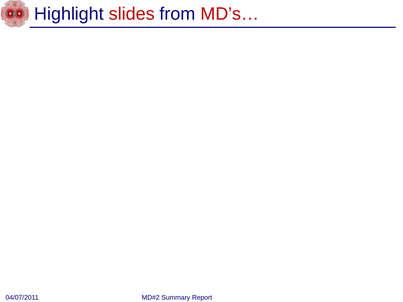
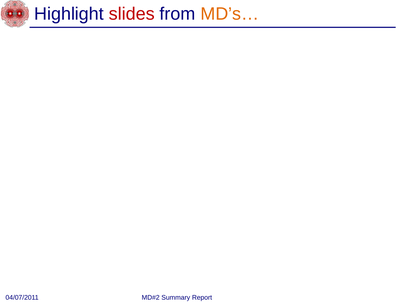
MD’s… colour: red -> orange
